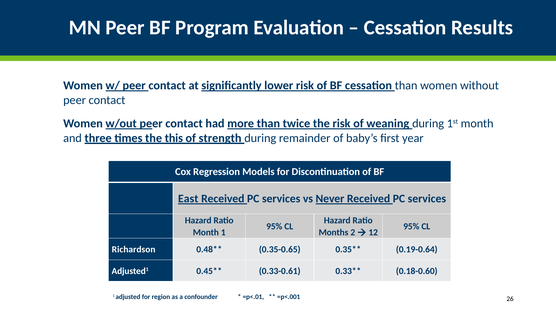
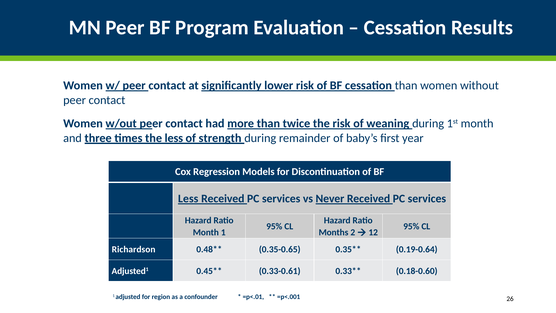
the this: this -> less
East at (188, 199): East -> Less
